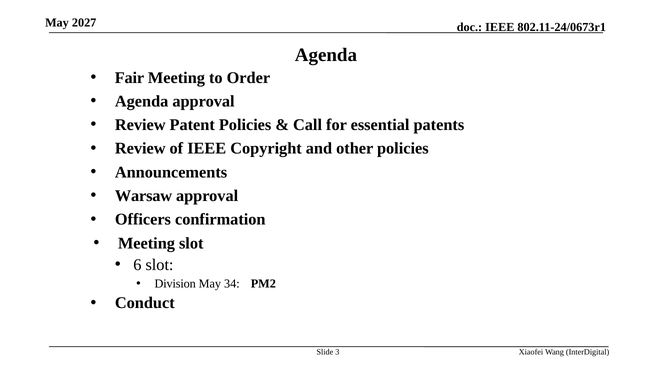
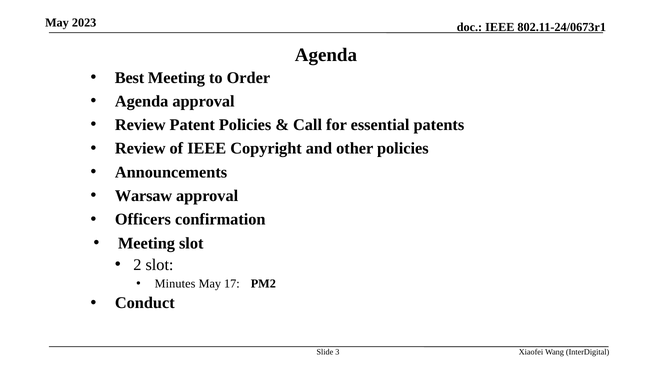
2027: 2027 -> 2023
Fair: Fair -> Best
6: 6 -> 2
Division: Division -> Minutes
34: 34 -> 17
